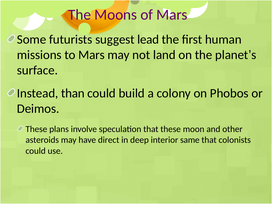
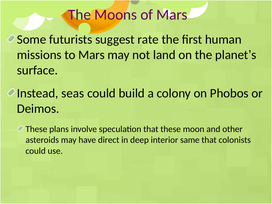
lead: lead -> rate
than: than -> seas
